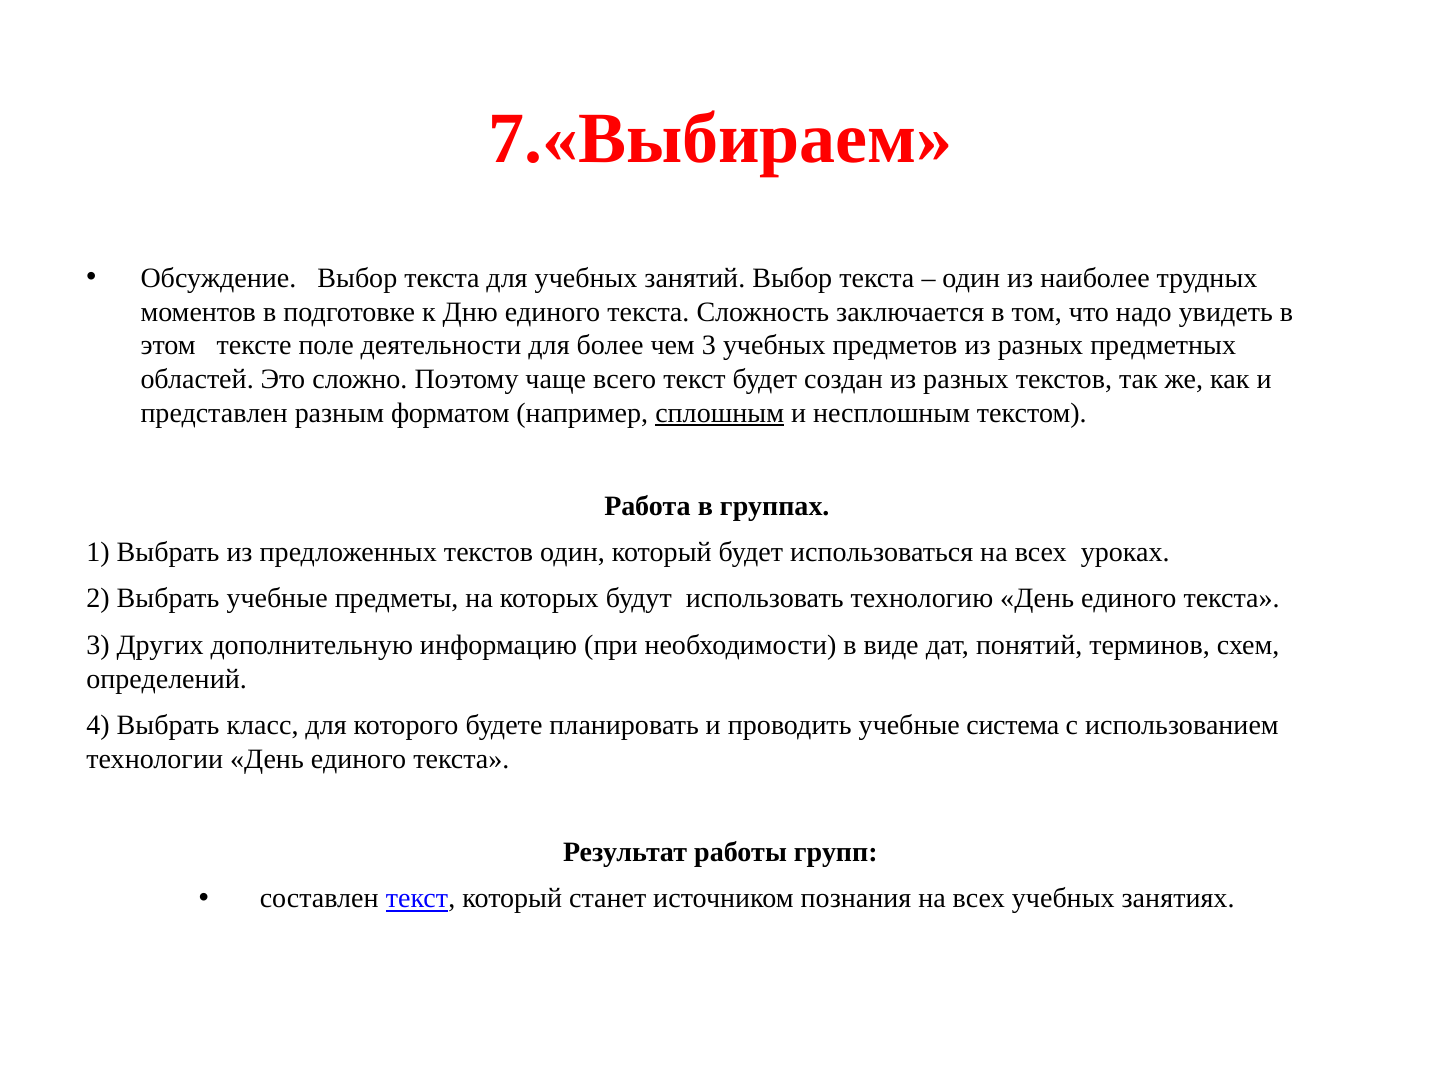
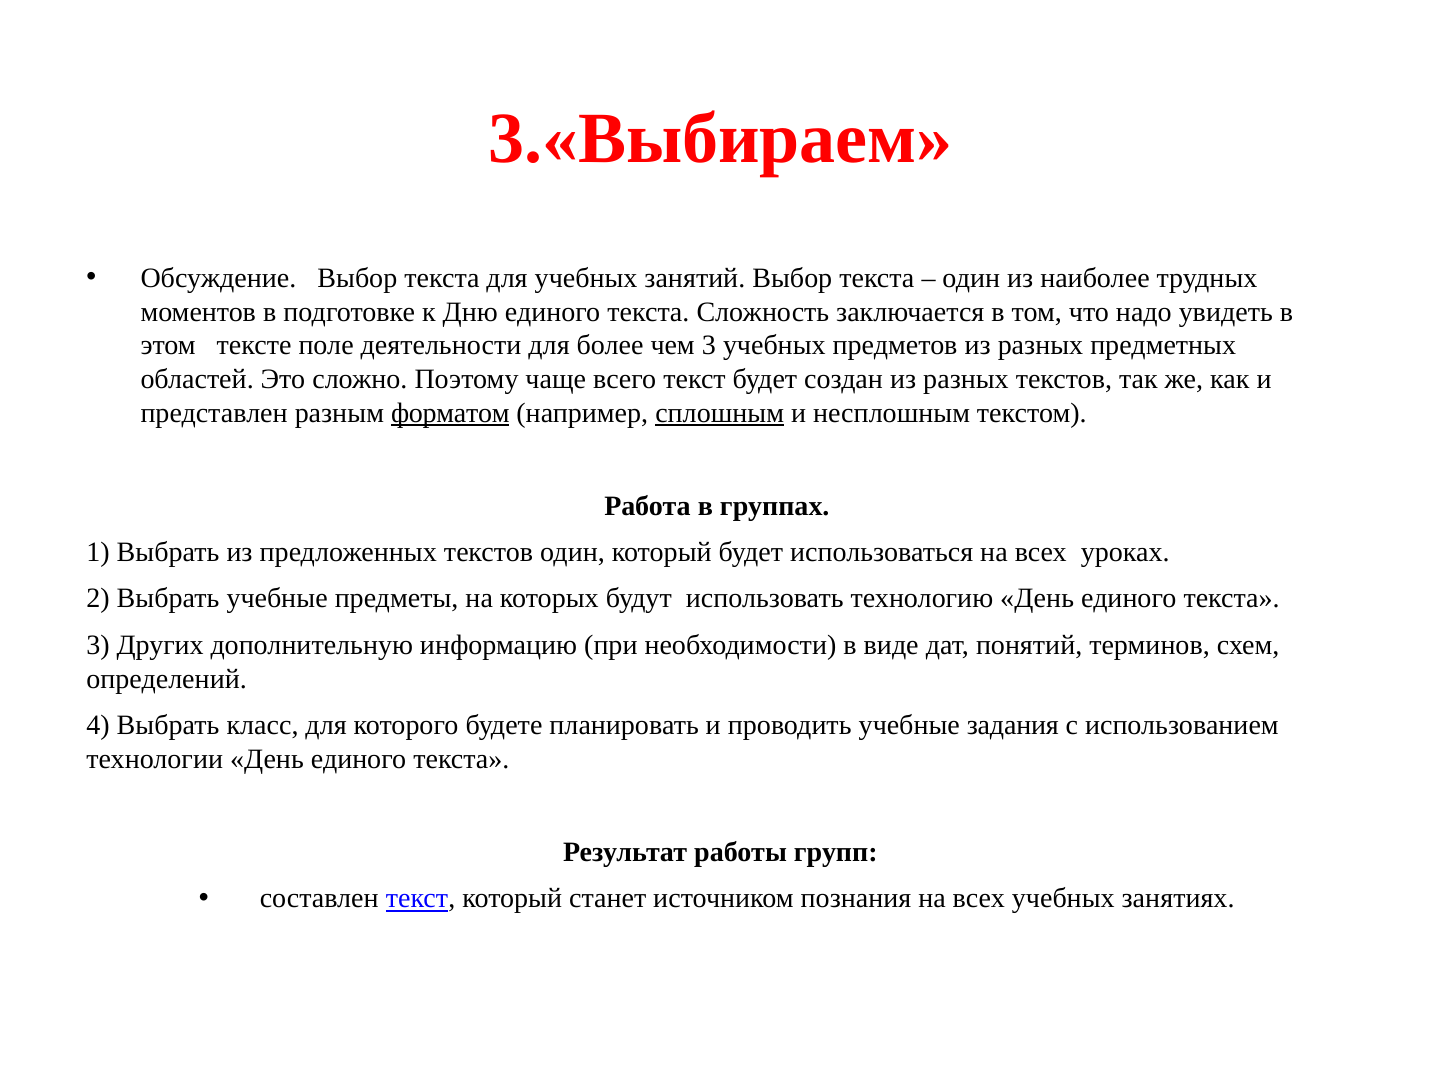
7.«Выбираем: 7.«Выбираем -> 3.«Выбираем
форматом underline: none -> present
система: система -> задания
